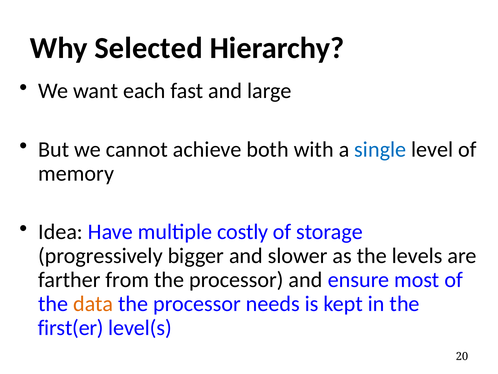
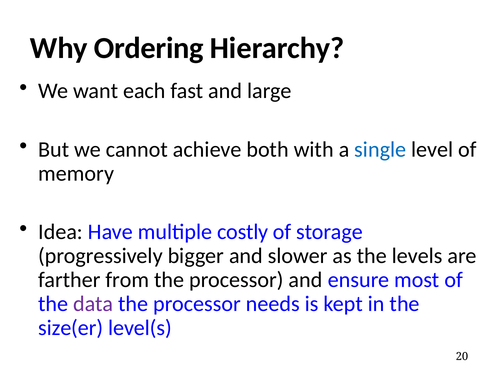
Selected: Selected -> Ordering
data colour: orange -> purple
first(er: first(er -> size(er
